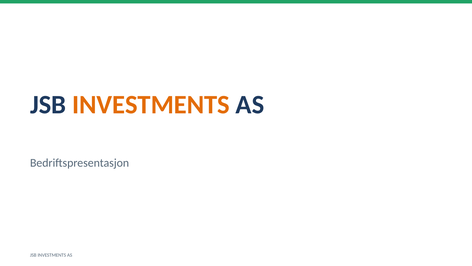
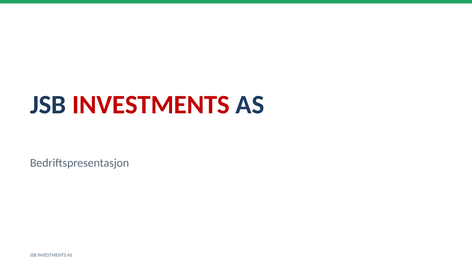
INVESTMENTS at (151, 105) colour: orange -> red
